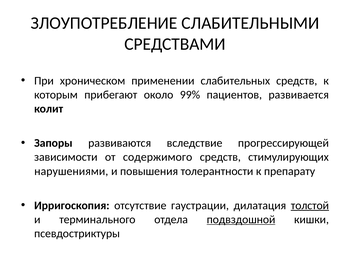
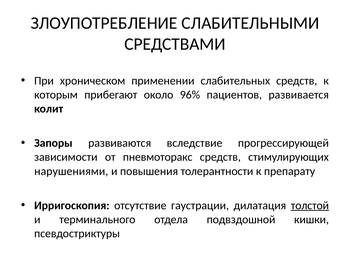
99%: 99% -> 96%
содержимого: содержимого -> пневмоторакс
подвздошной underline: present -> none
